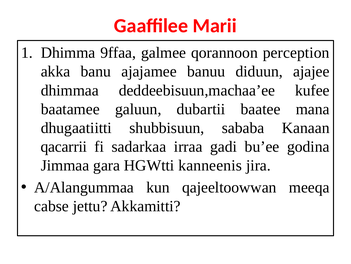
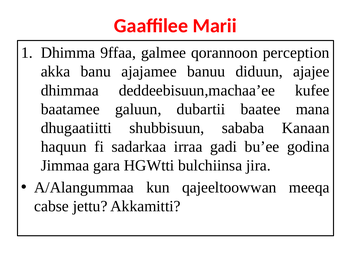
qacarrii: qacarrii -> haquun
kanneenis: kanneenis -> bulchiinsa
